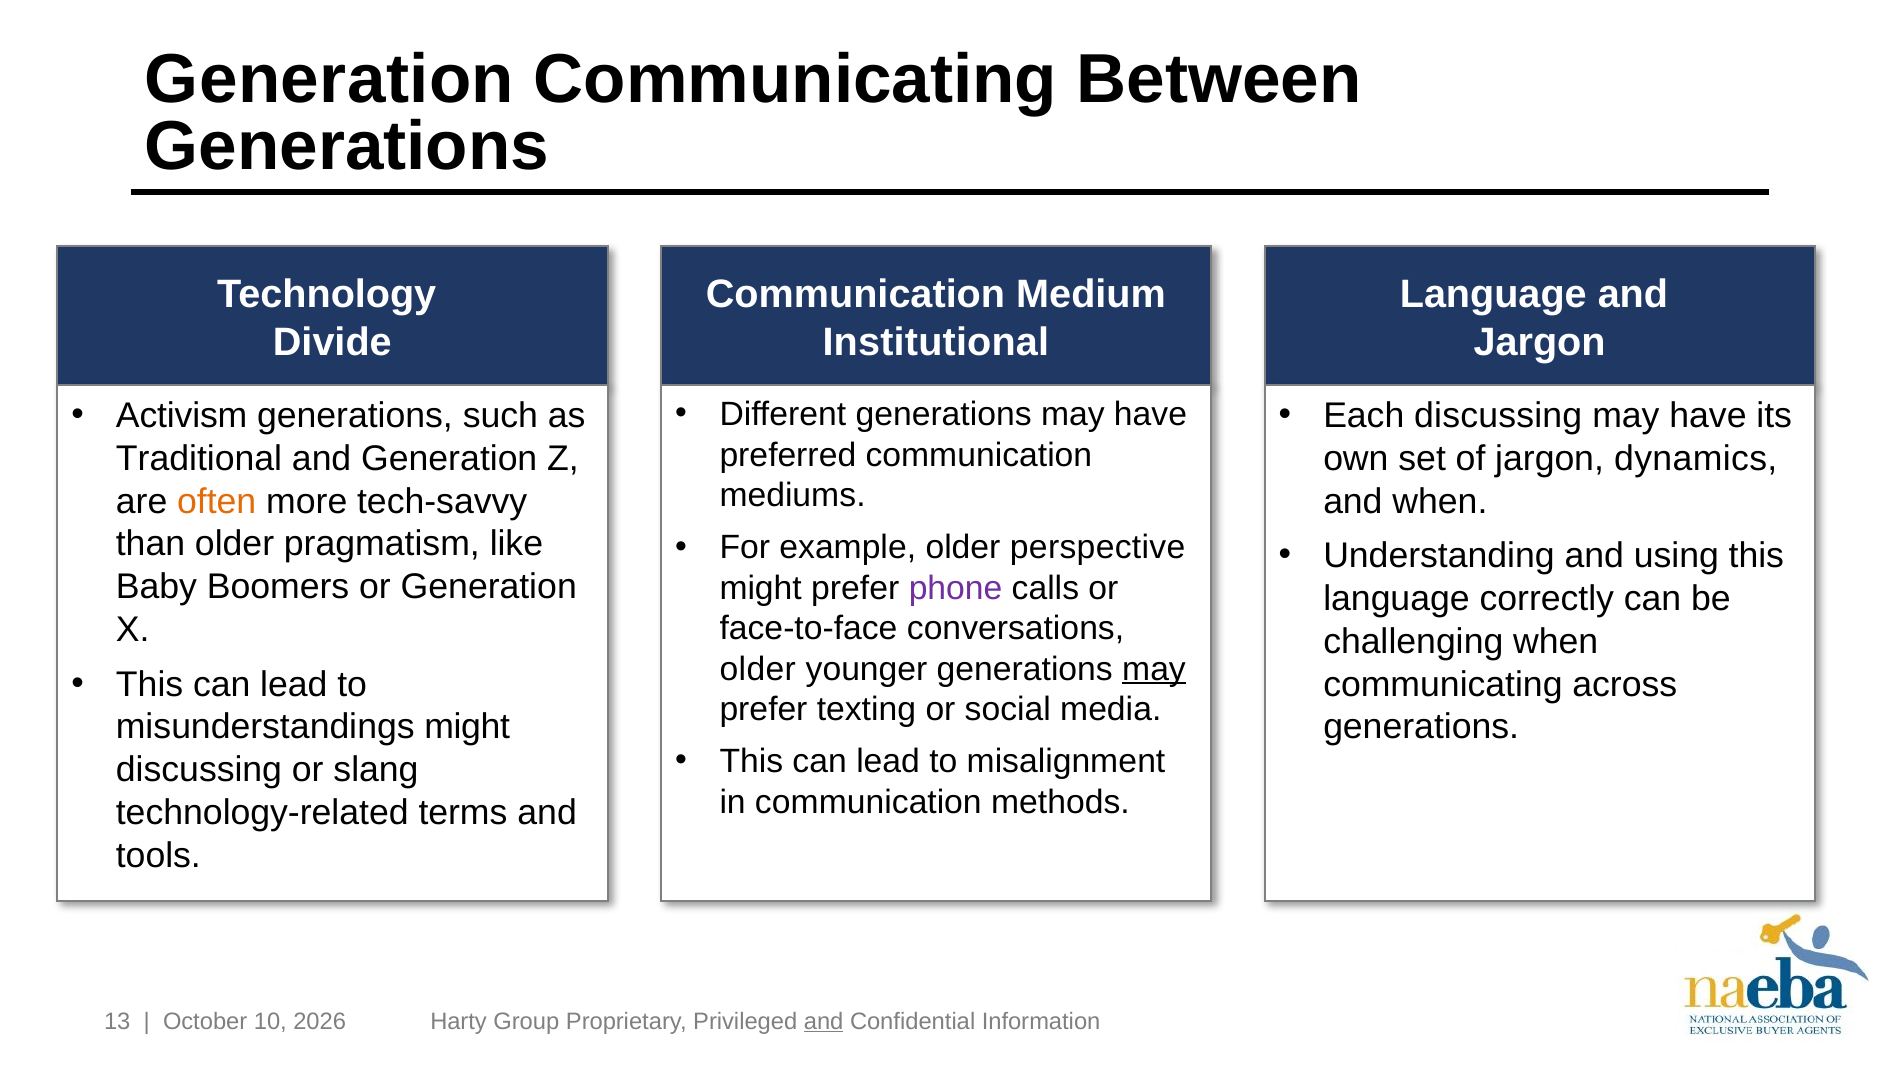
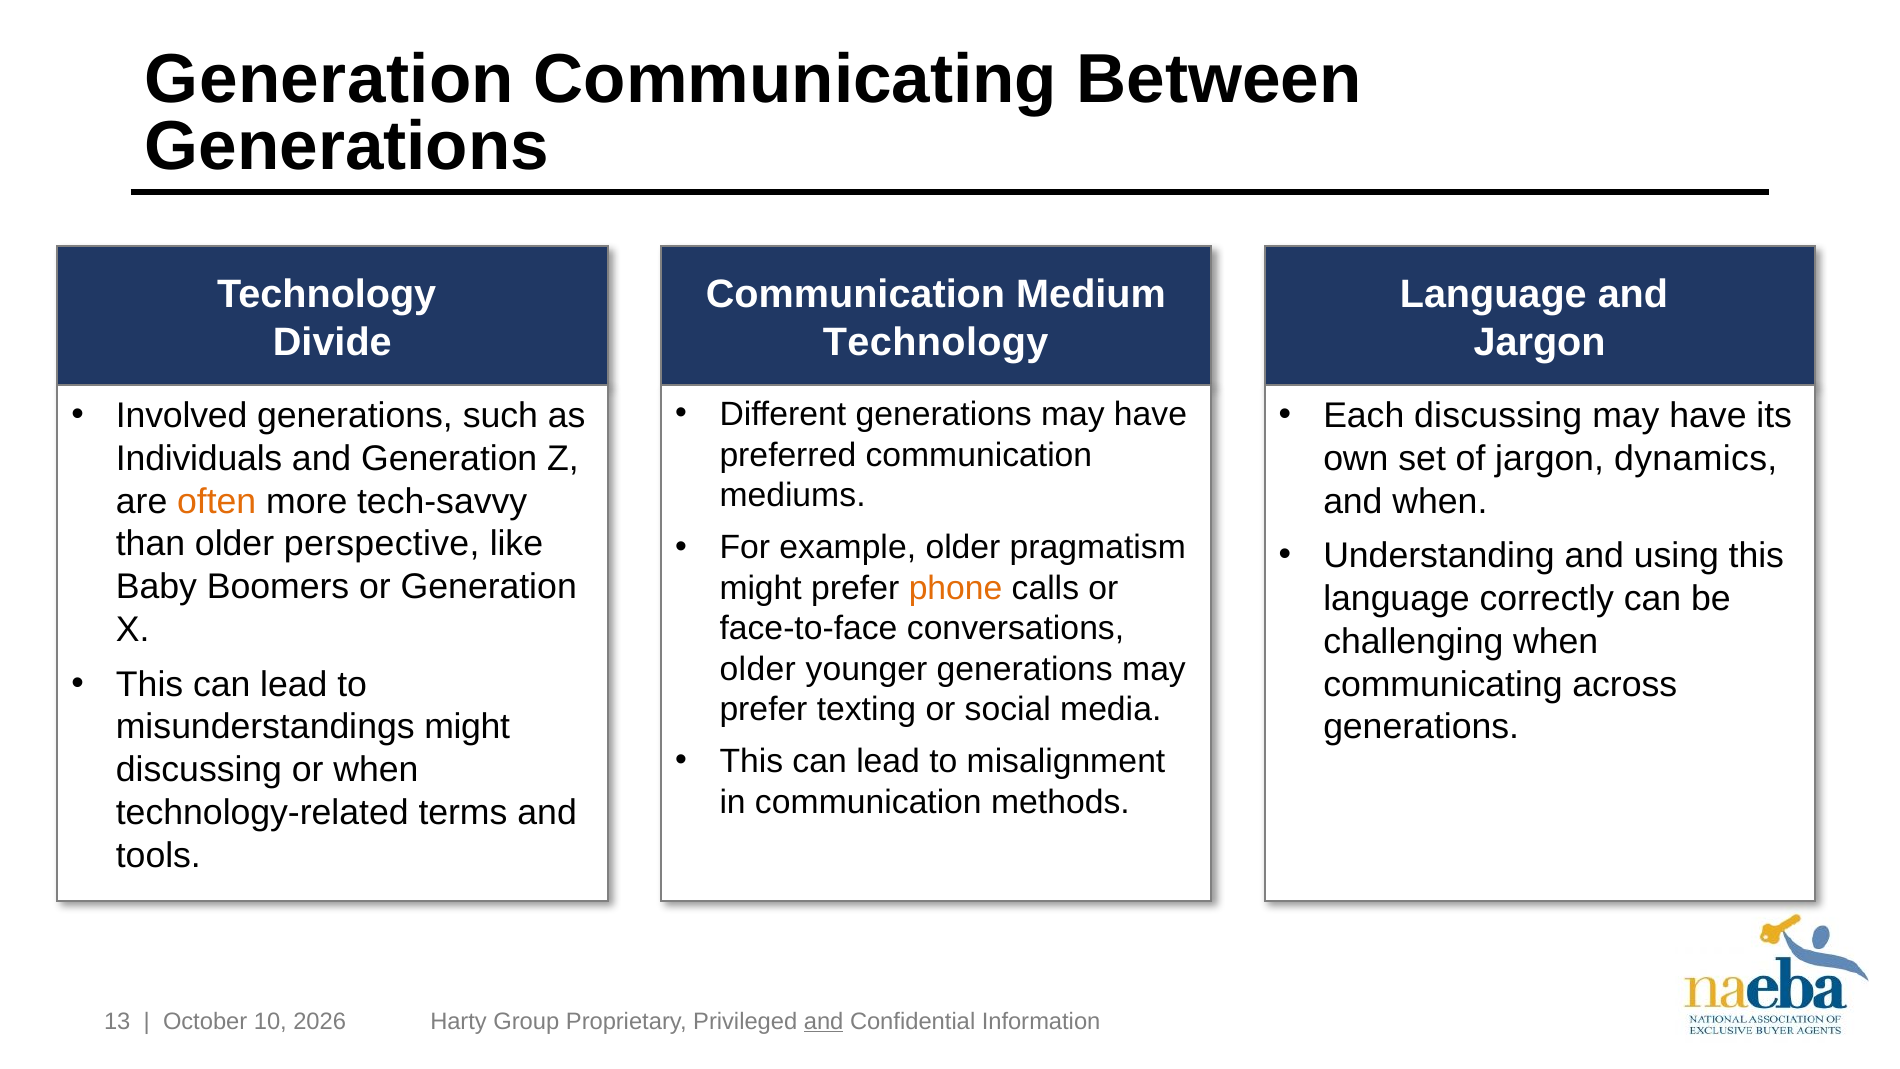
Institutional at (936, 342): Institutional -> Technology
Activism: Activism -> Involved
Traditional: Traditional -> Individuals
pragmatism: pragmatism -> perspective
perspective: perspective -> pragmatism
phone colour: purple -> orange
may at (1154, 669) underline: present -> none
or slang: slang -> when
